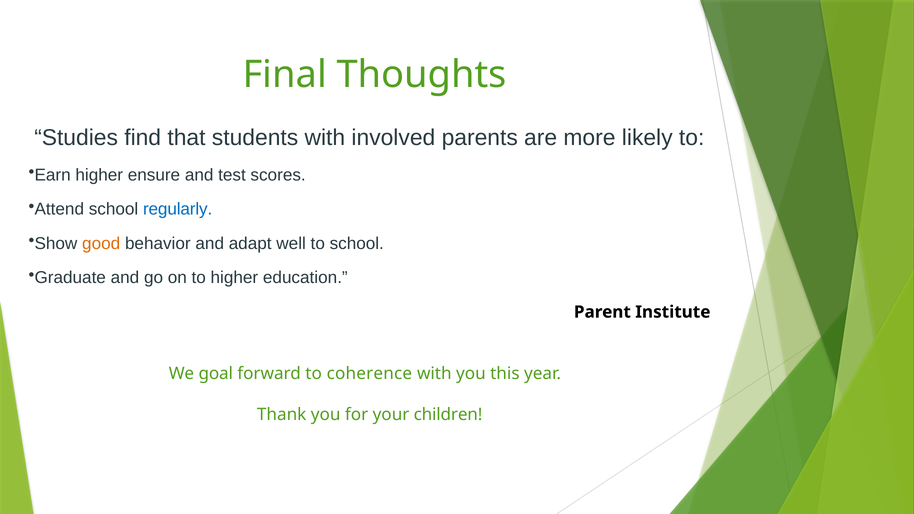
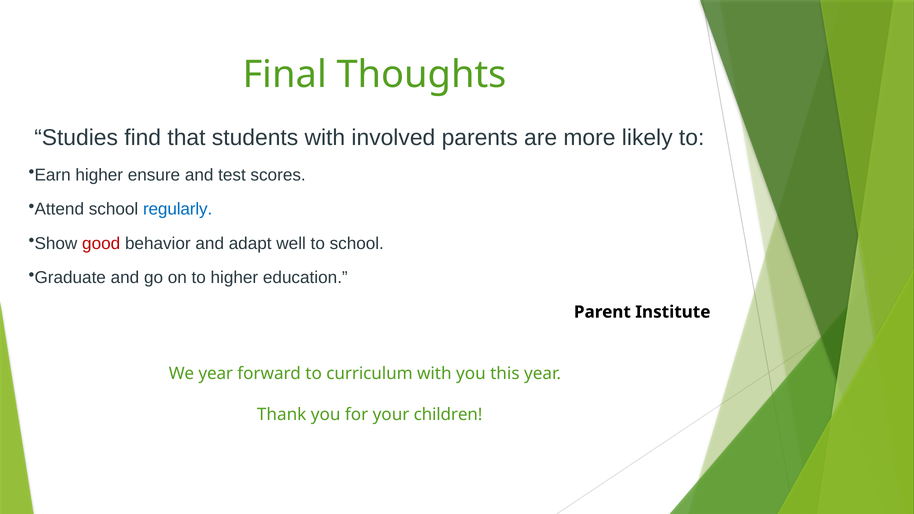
good colour: orange -> red
We goal: goal -> year
coherence: coherence -> curriculum
